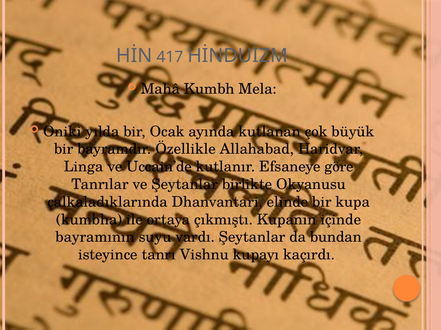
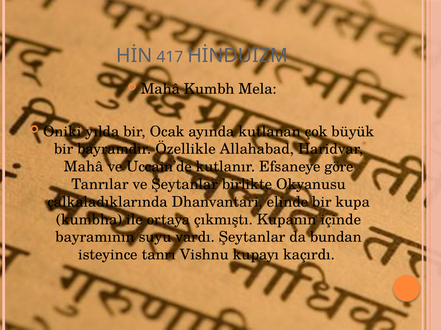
Linga at (84, 167): Linga -> Mahâ
